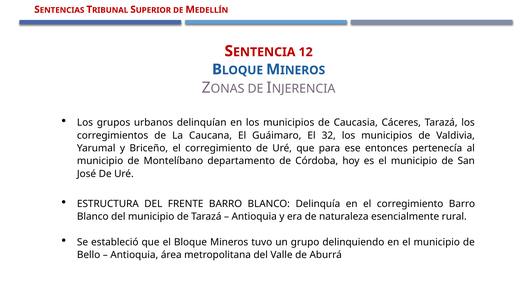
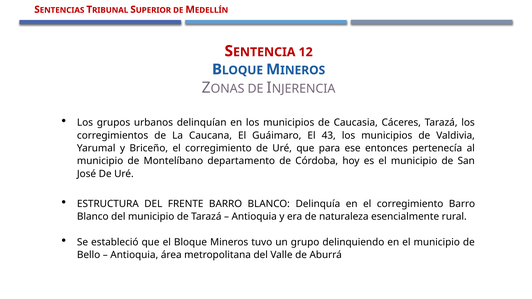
32: 32 -> 43
